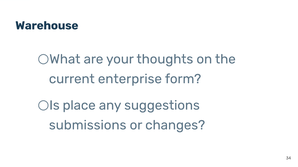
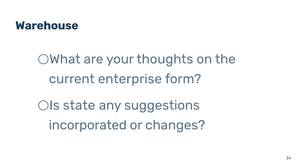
place: place -> state
submissions: submissions -> incorporated
